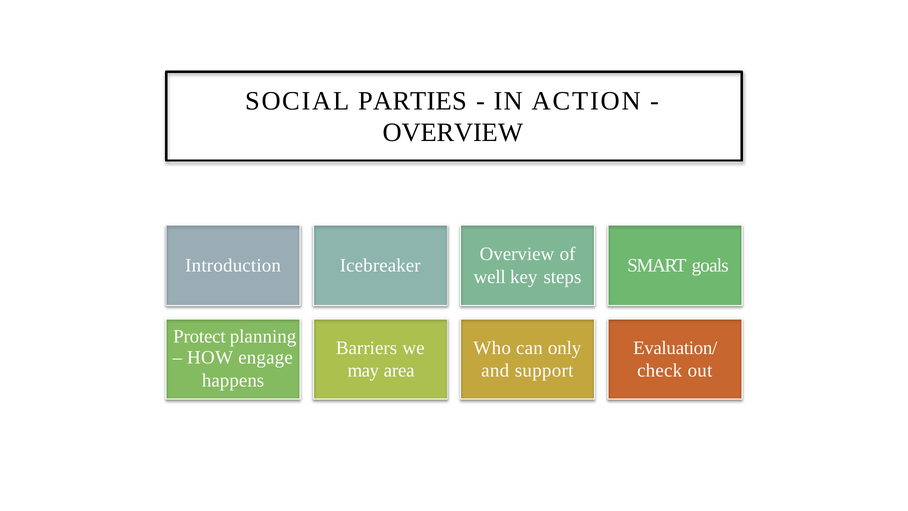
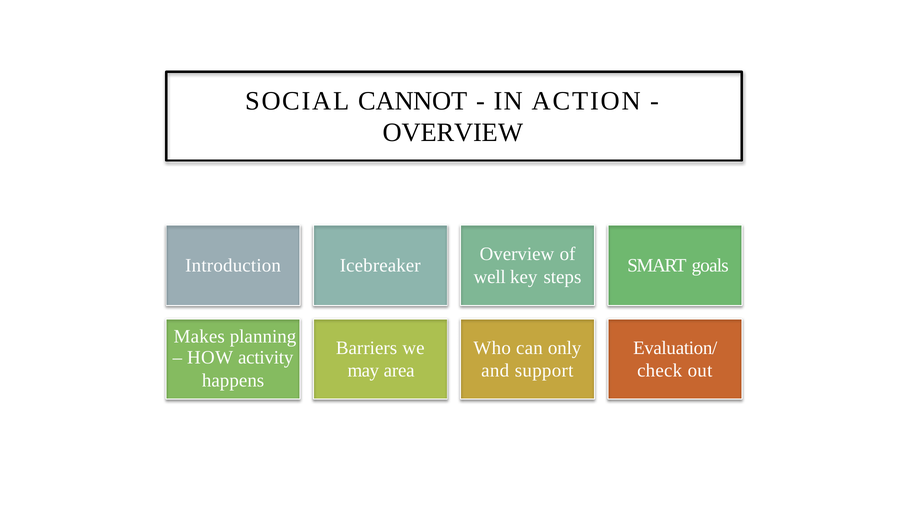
PARTIES: PARTIES -> CANNOT
Protect: Protect -> Makes
engage: engage -> activity
